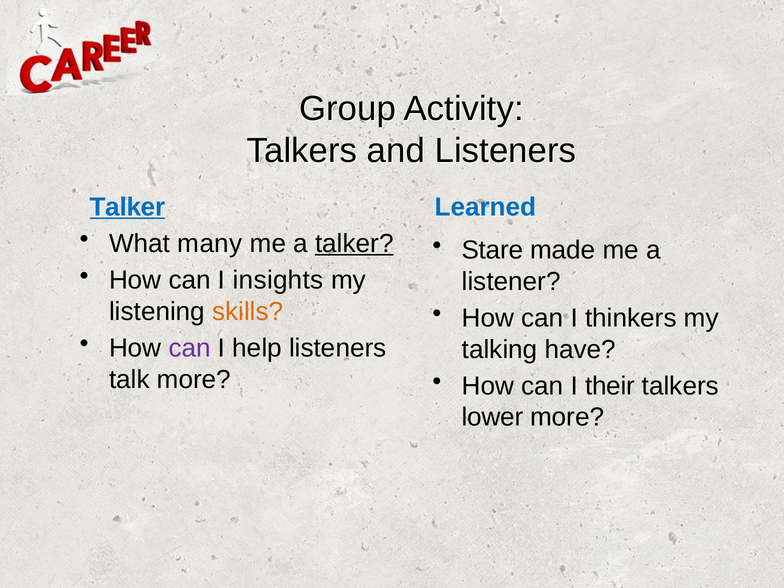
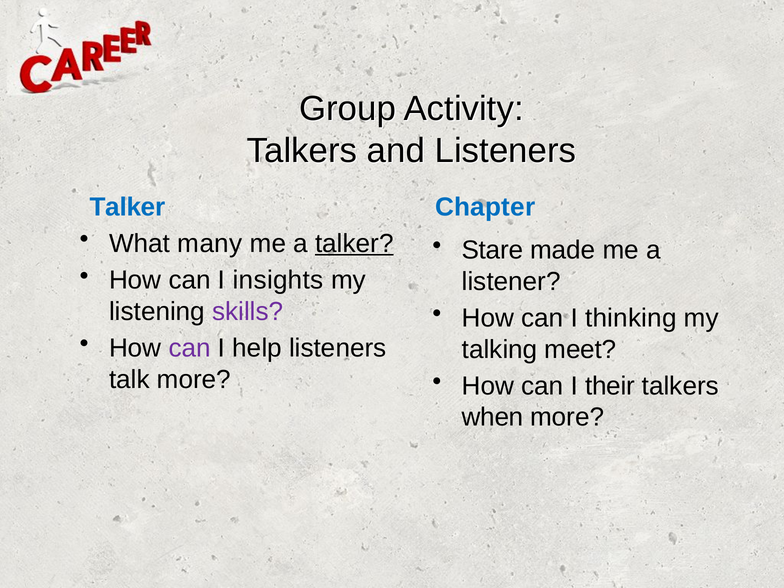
Talker at (127, 207) underline: present -> none
Learned: Learned -> Chapter
skills colour: orange -> purple
thinkers: thinkers -> thinking
have: have -> meet
lower: lower -> when
